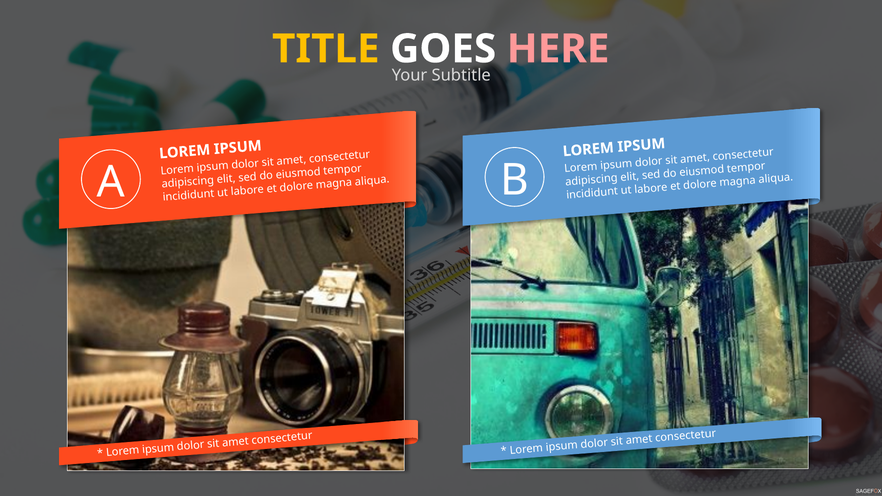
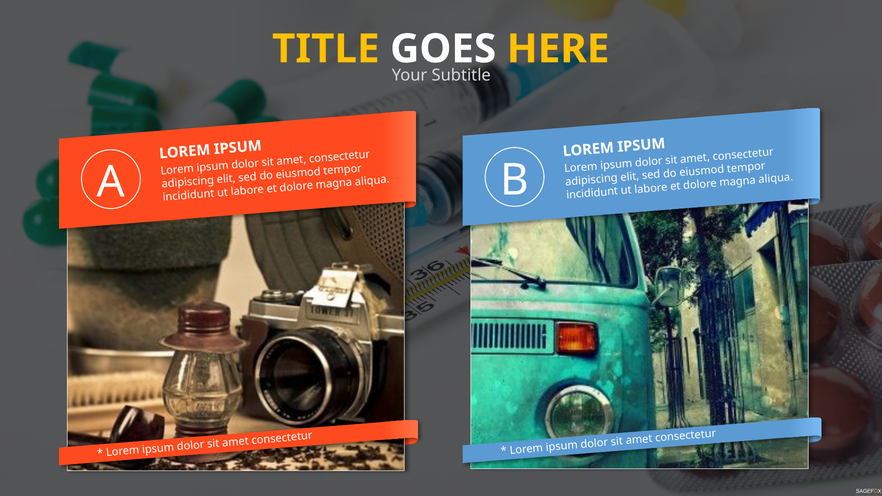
HERE colour: pink -> yellow
